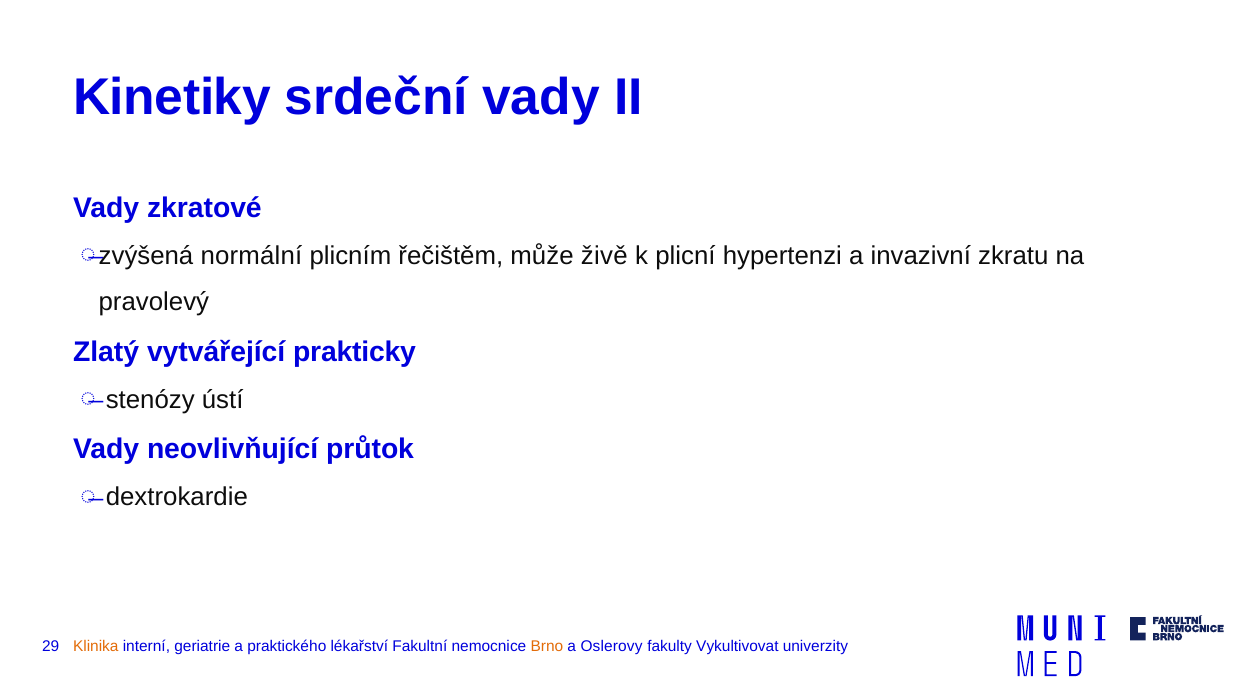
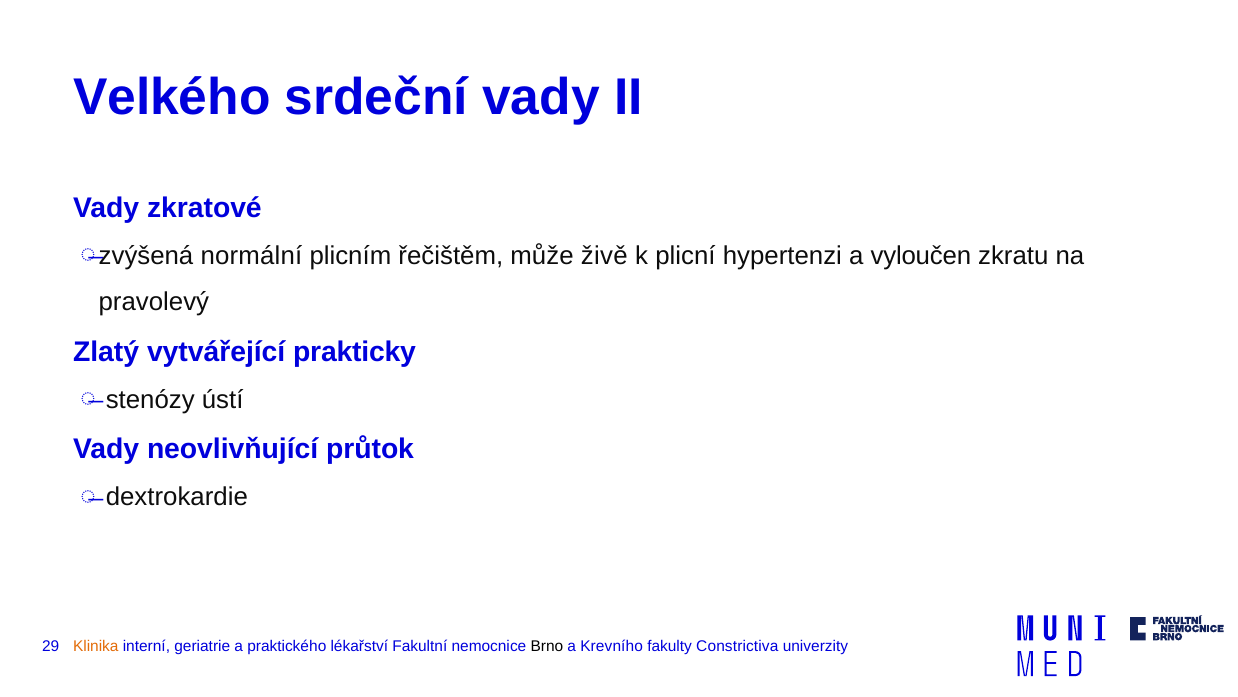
Kinetiky: Kinetiky -> Velkého
invazivní: invazivní -> vyloučen
Brno colour: orange -> black
Oslerovy: Oslerovy -> Krevního
Vykultivovat: Vykultivovat -> Constrictiva
